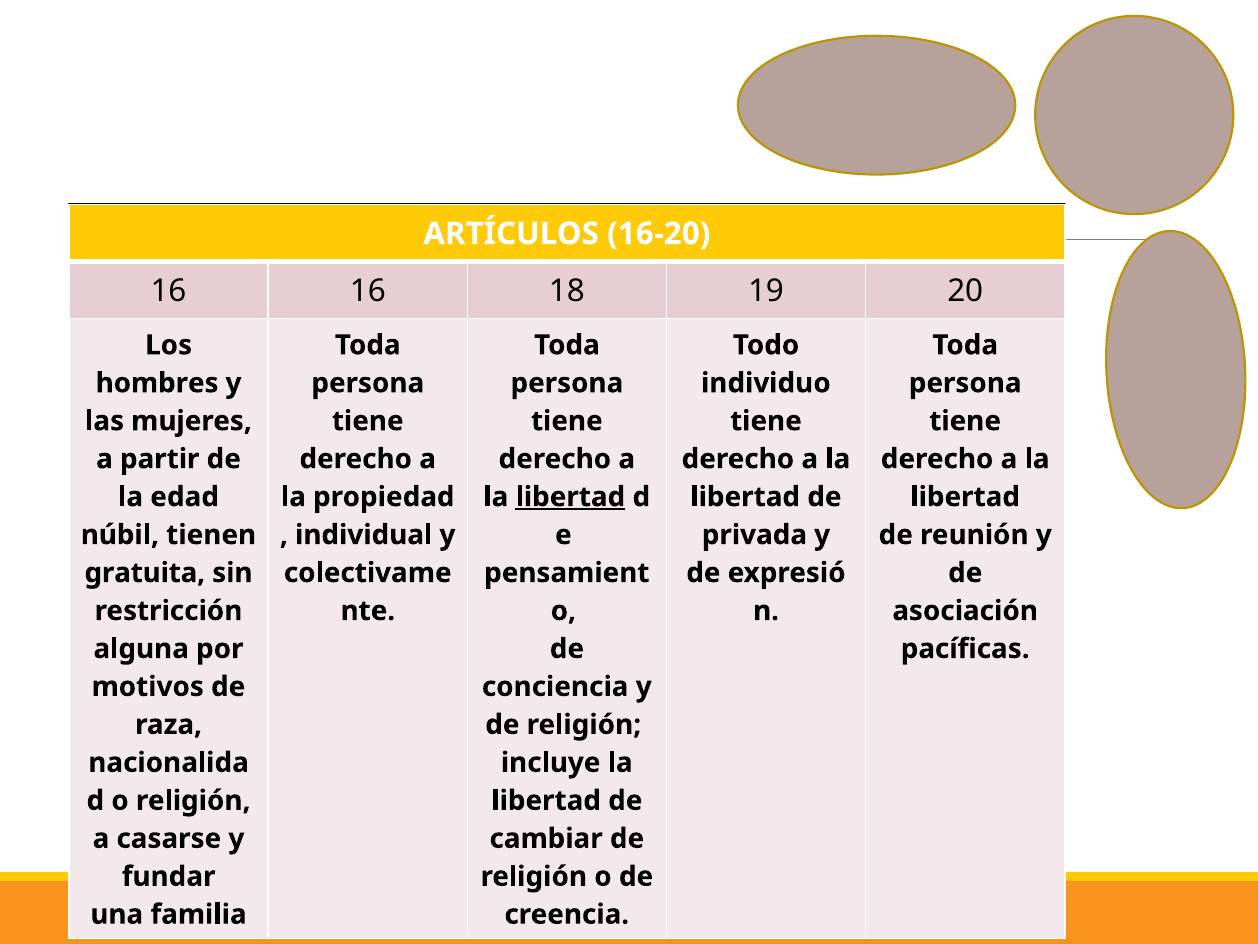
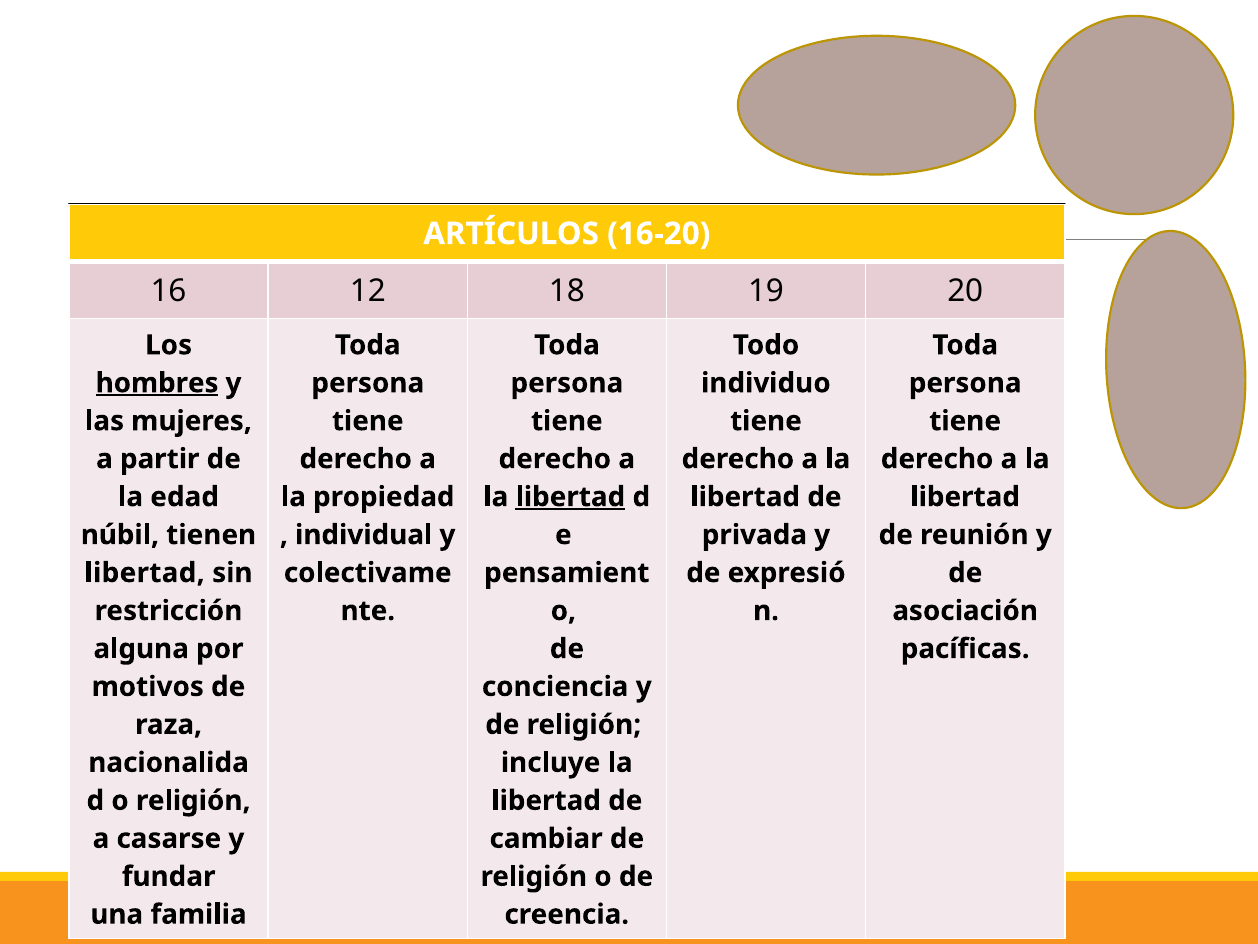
16 16: 16 -> 12
hombres underline: none -> present
gratuita at (145, 573): gratuita -> libertad
